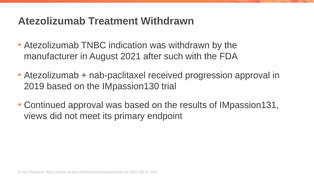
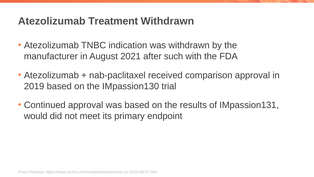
progression: progression -> comparison
views: views -> would
